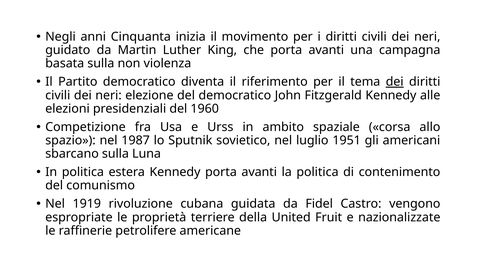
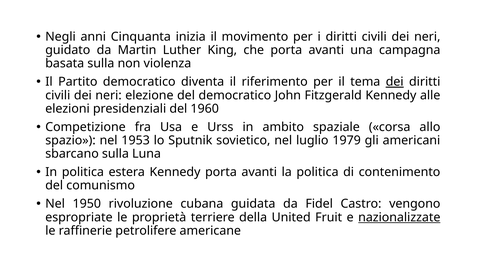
1987: 1987 -> 1953
1951: 1951 -> 1979
1919: 1919 -> 1950
nazionalizzate underline: none -> present
